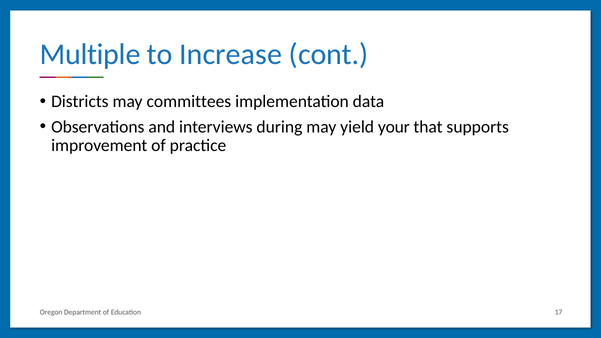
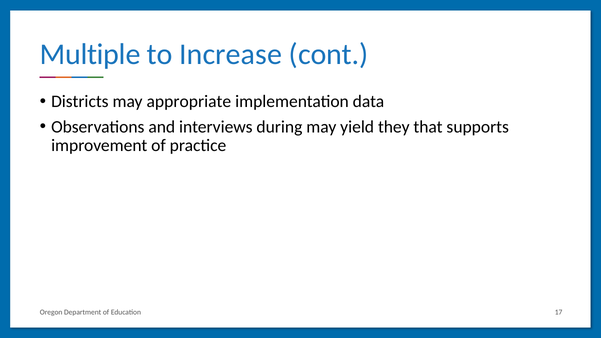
committees: committees -> appropriate
your: your -> they
